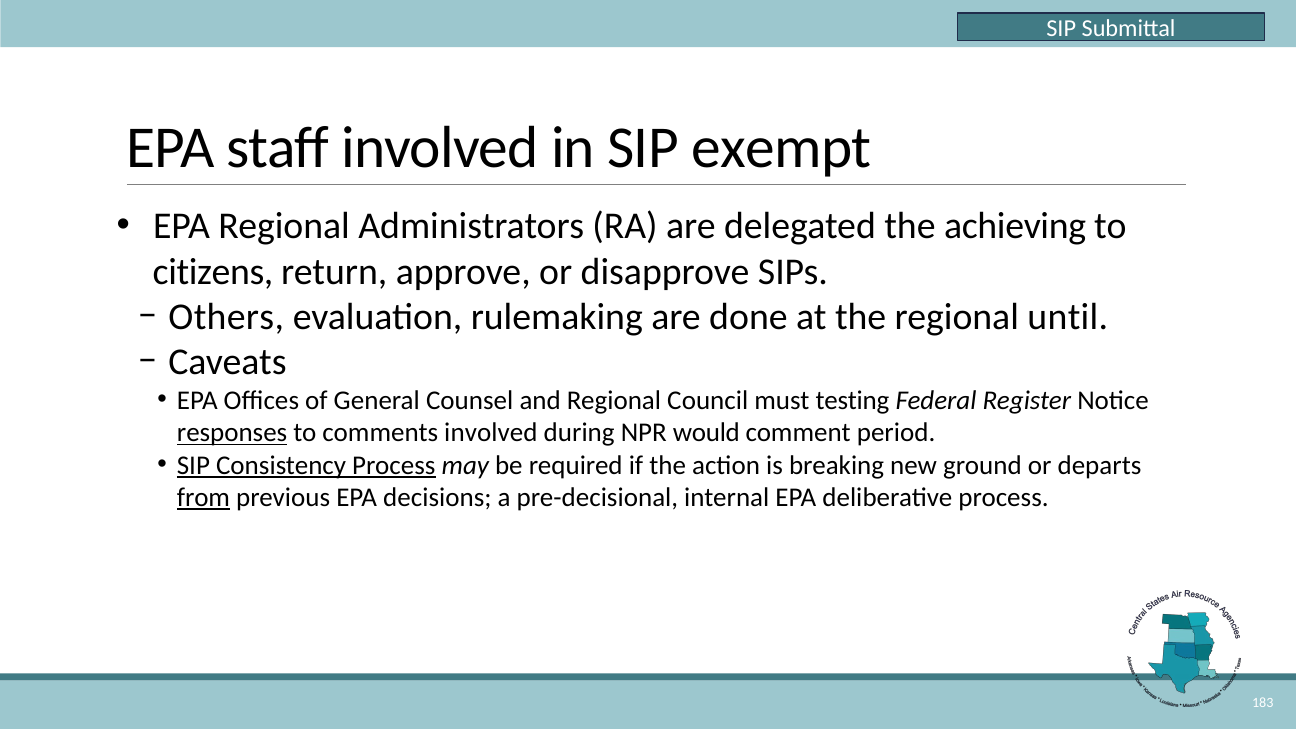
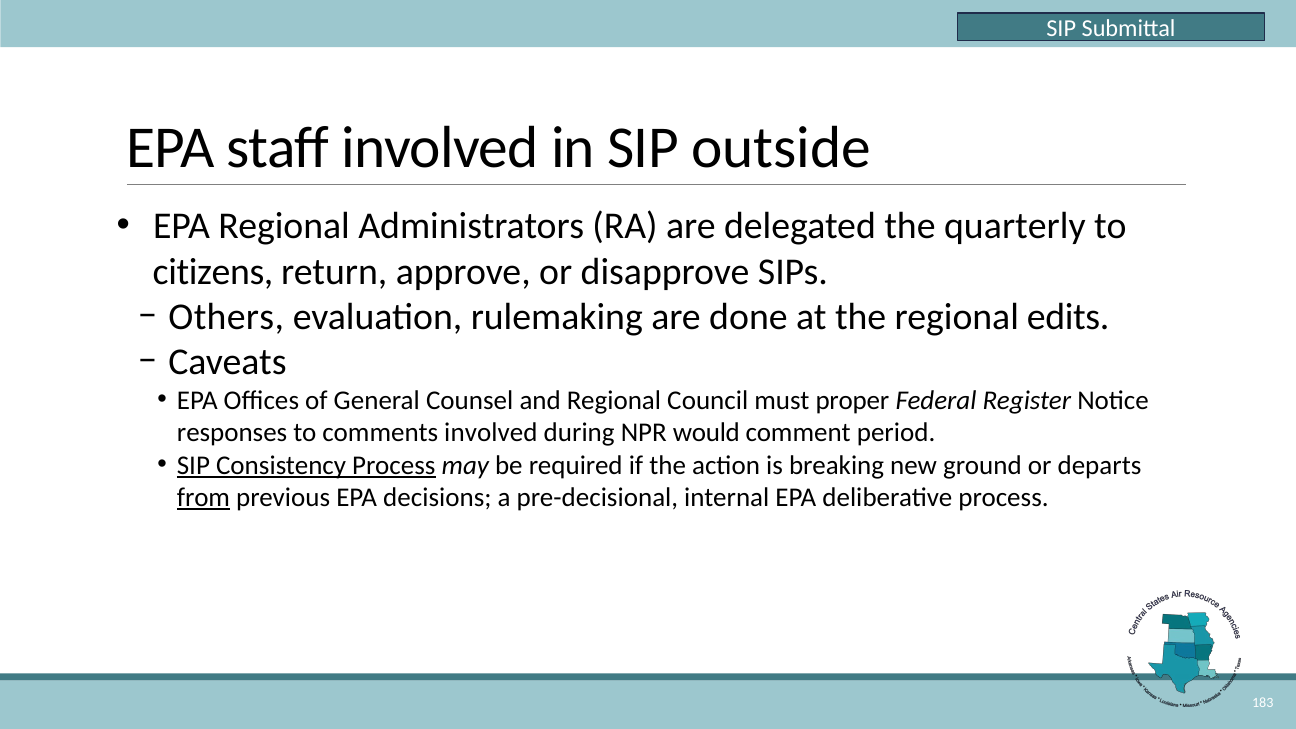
exempt: exempt -> outside
achieving: achieving -> quarterly
until: until -> edits
testing: testing -> proper
responses underline: present -> none
